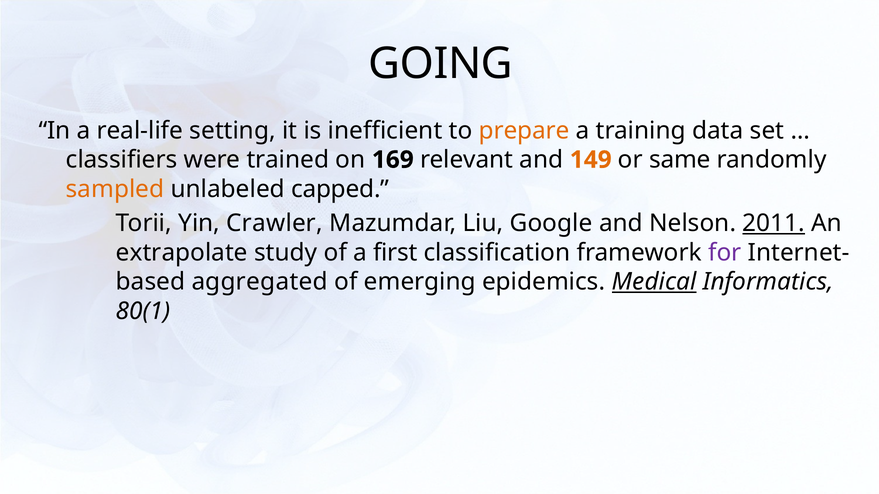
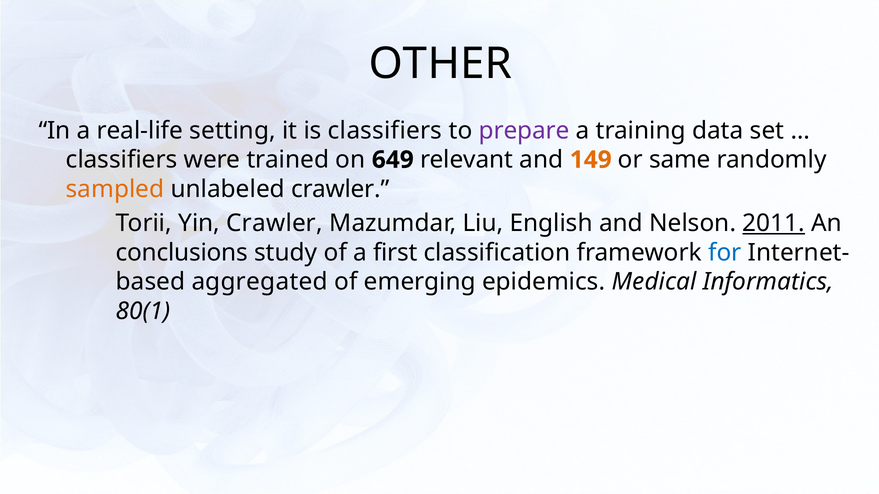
GOING: GOING -> OTHER
is inefficient: inefficient -> classifiers
prepare colour: orange -> purple
169: 169 -> 649
unlabeled capped: capped -> crawler
Google: Google -> English
extrapolate: extrapolate -> conclusions
for colour: purple -> blue
Medical underline: present -> none
